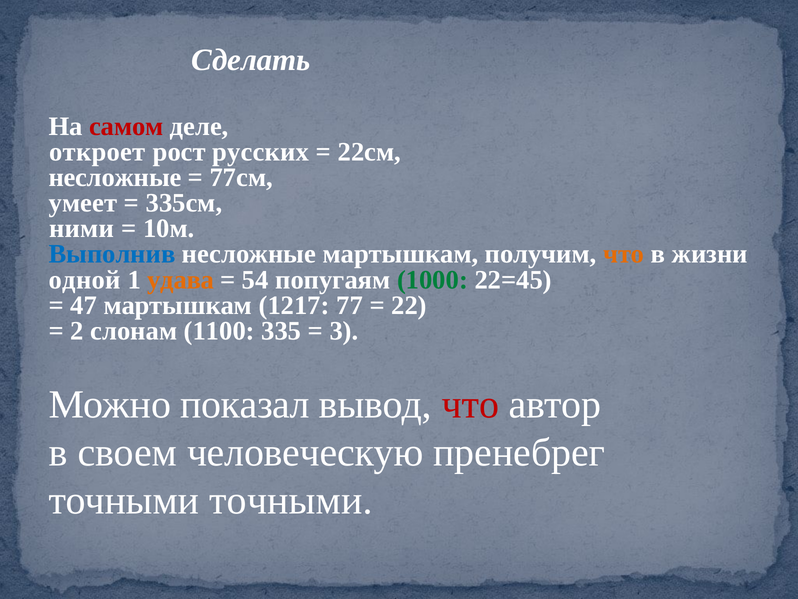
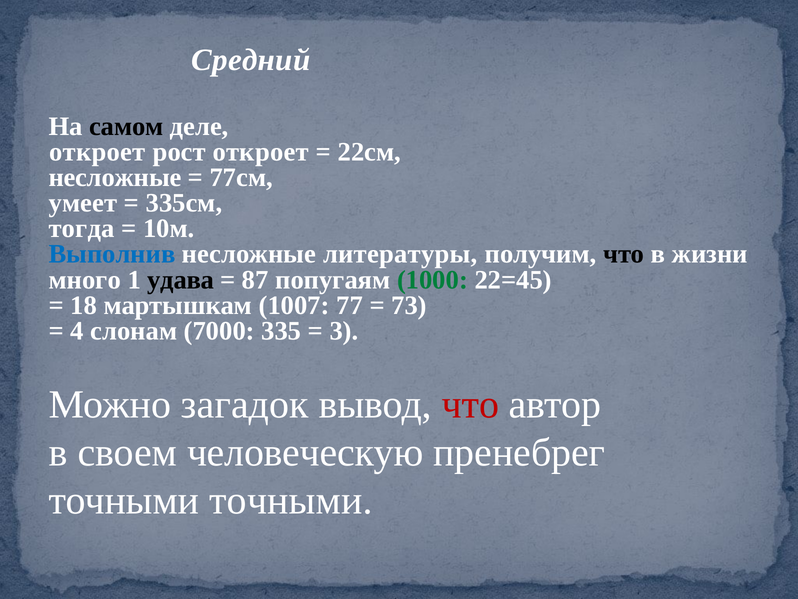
Сделать: Сделать -> Средний
самом colour: red -> black
рост русских: русских -> откроет
ними: ними -> тогда
несложные мартышкам: мартышкам -> литературы
что at (624, 254) colour: orange -> black
одной: одной -> много
удава colour: orange -> black
54: 54 -> 87
47: 47 -> 18
1217: 1217 -> 1007
22: 22 -> 73
2: 2 -> 4
1100: 1100 -> 7000
показал: показал -> загадок
